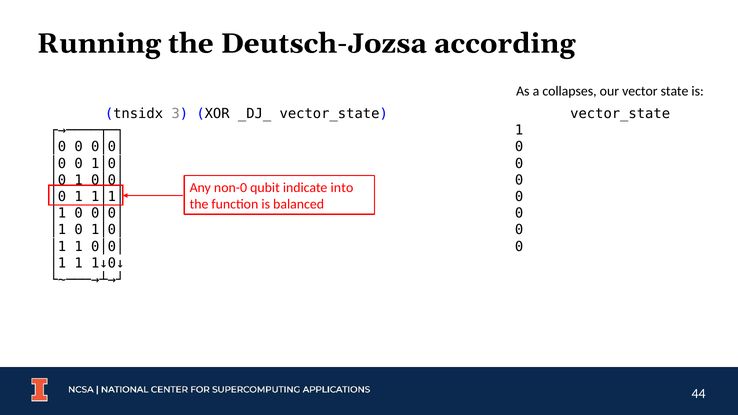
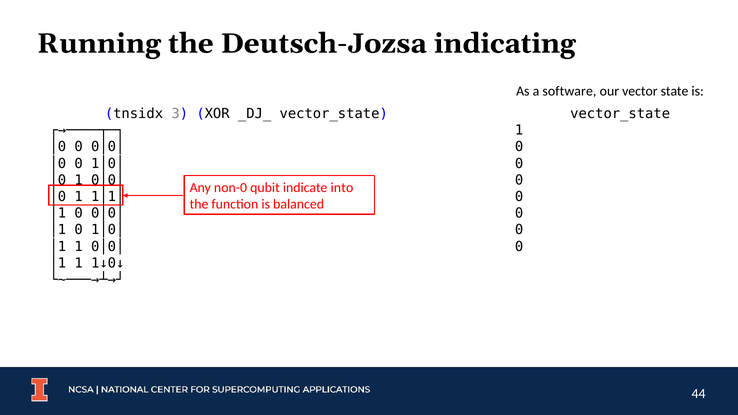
according: according -> indicating
collapses: collapses -> software
